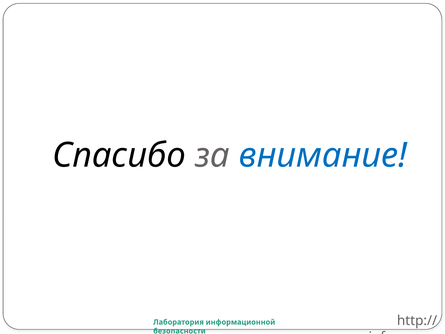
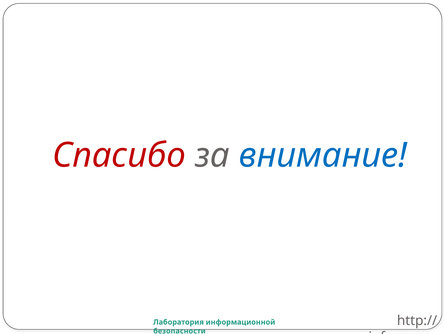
Спасибо colour: black -> red
